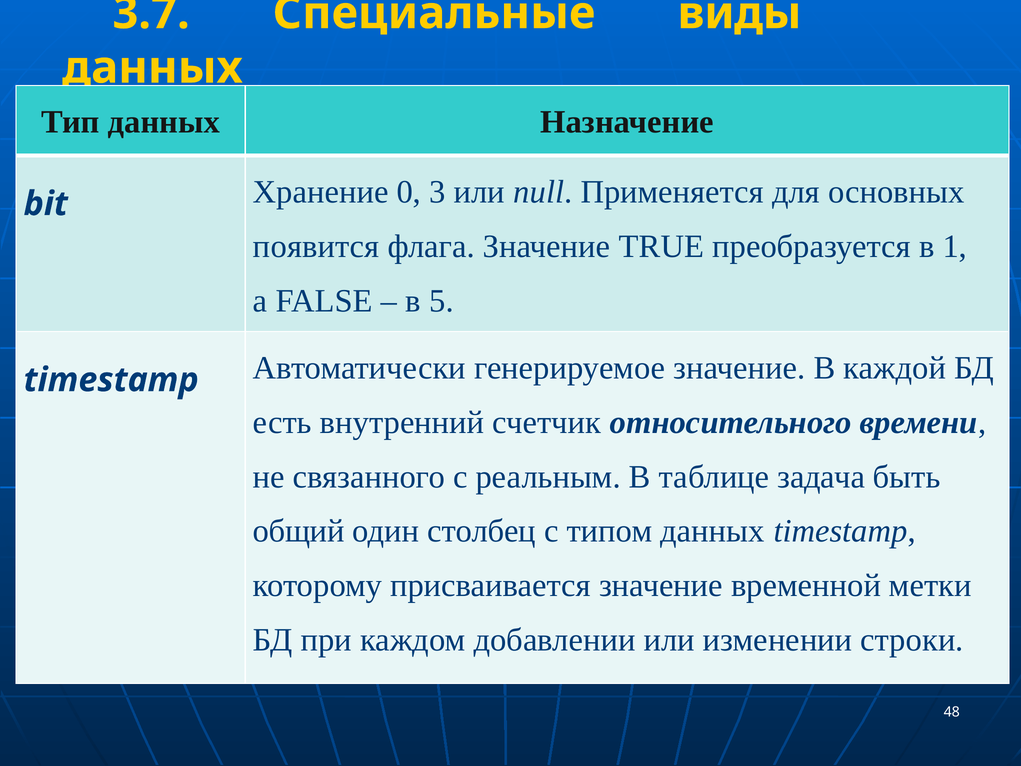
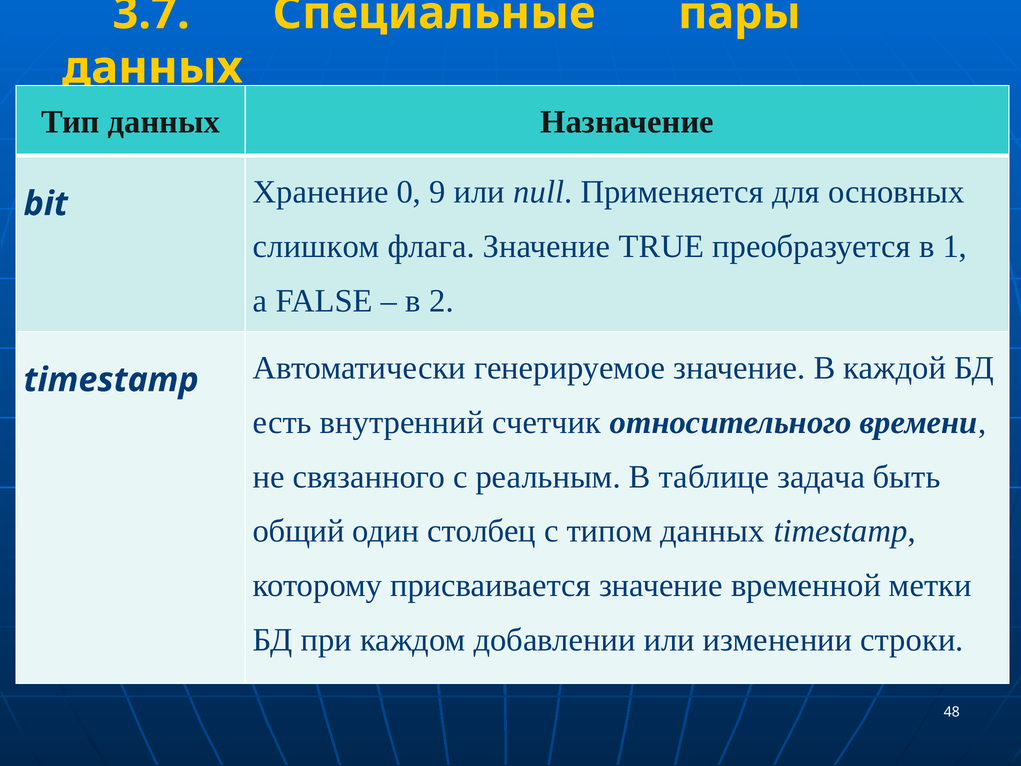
виды: виды -> пары
3: 3 -> 9
появится: появится -> слишком
5: 5 -> 2
